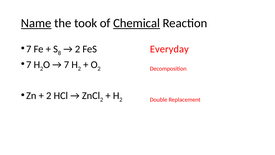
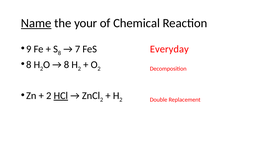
took: took -> your
Chemical underline: present -> none
7 at (29, 49): 7 -> 9
2 at (78, 49): 2 -> 7
7 at (29, 64): 7 -> 8
7 at (66, 64): 7 -> 8
HCl underline: none -> present
